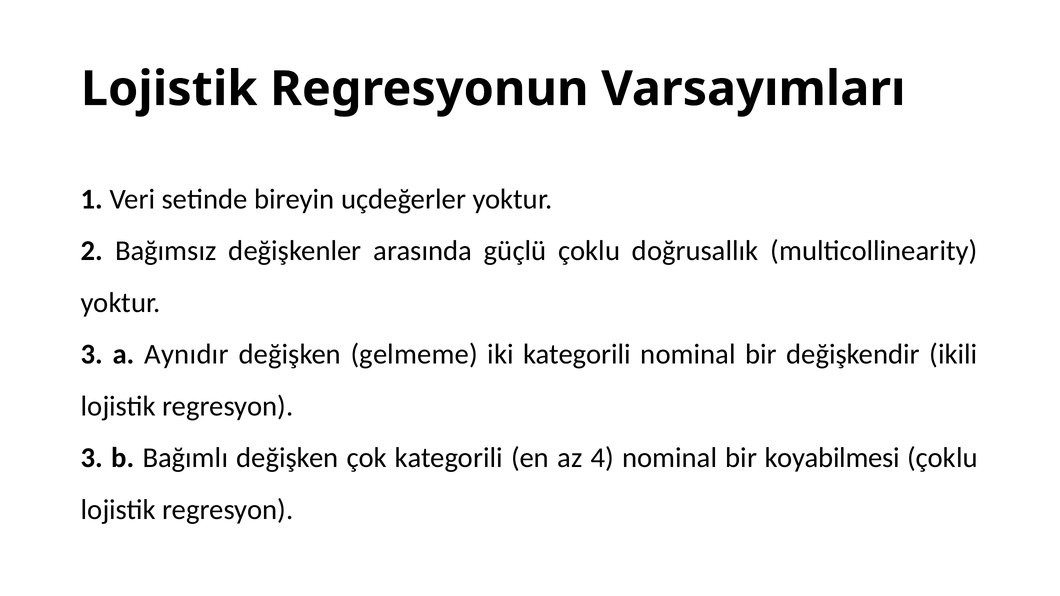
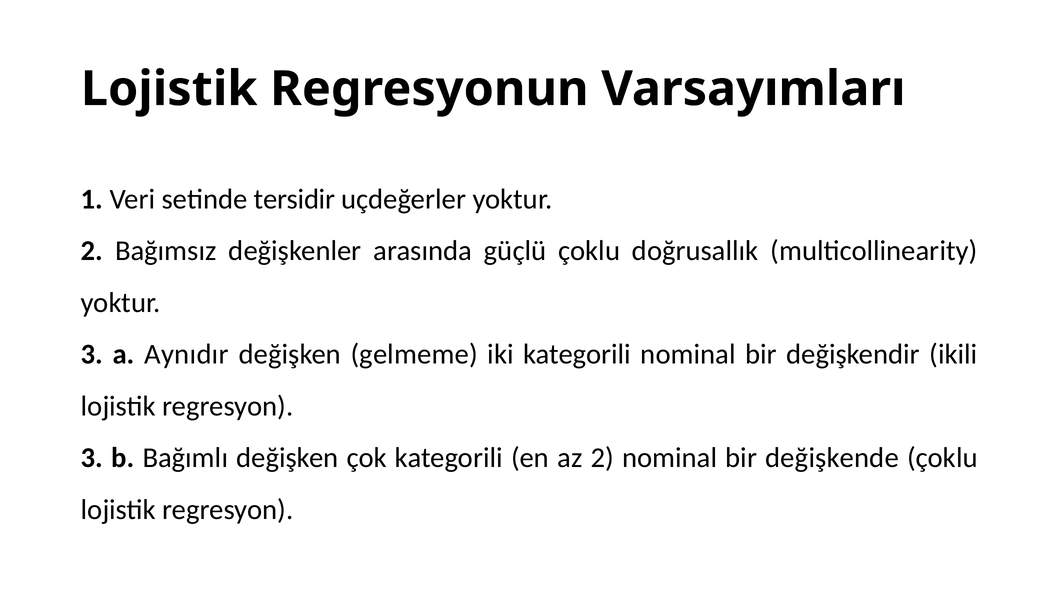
bireyin: bireyin -> tersidir
az 4: 4 -> 2
koyabilmesi: koyabilmesi -> değişkende
